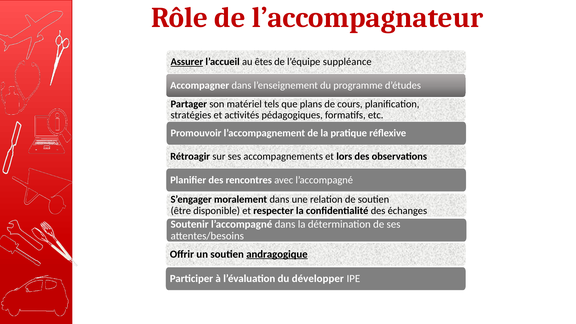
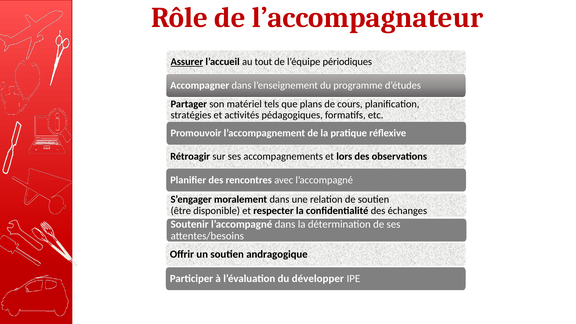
êtes: êtes -> tout
suppléance: suppléance -> périodiques
andragogique underline: present -> none
